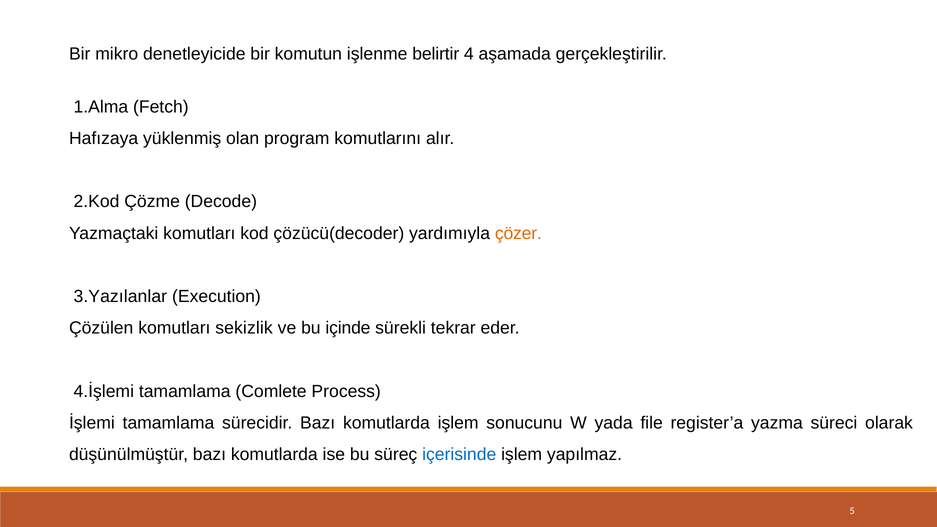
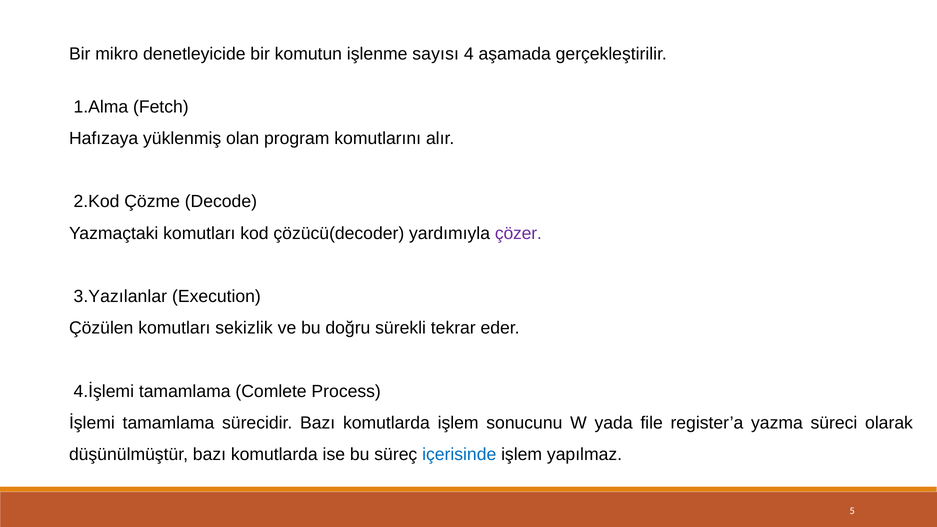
belirtir: belirtir -> sayısı
çözer colour: orange -> purple
içinde: içinde -> doğru
